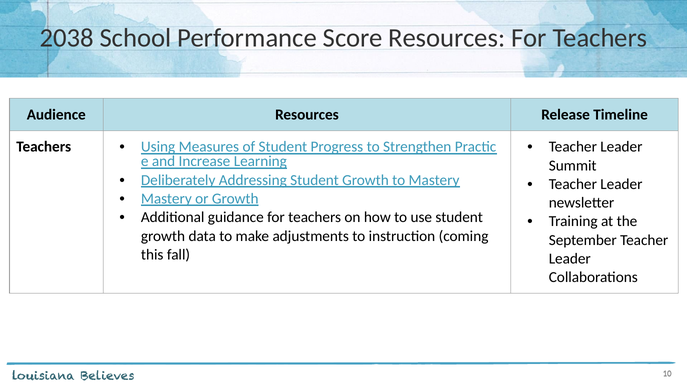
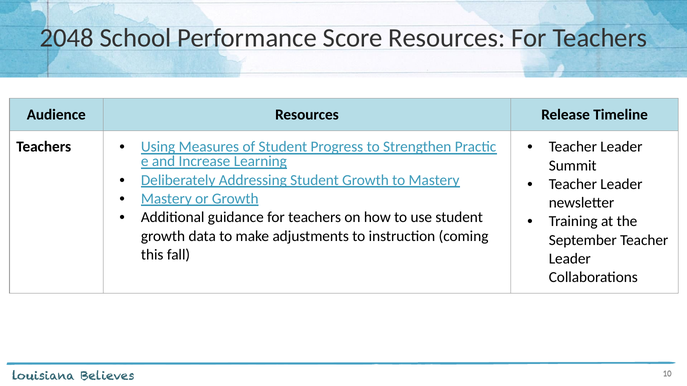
2038: 2038 -> 2048
